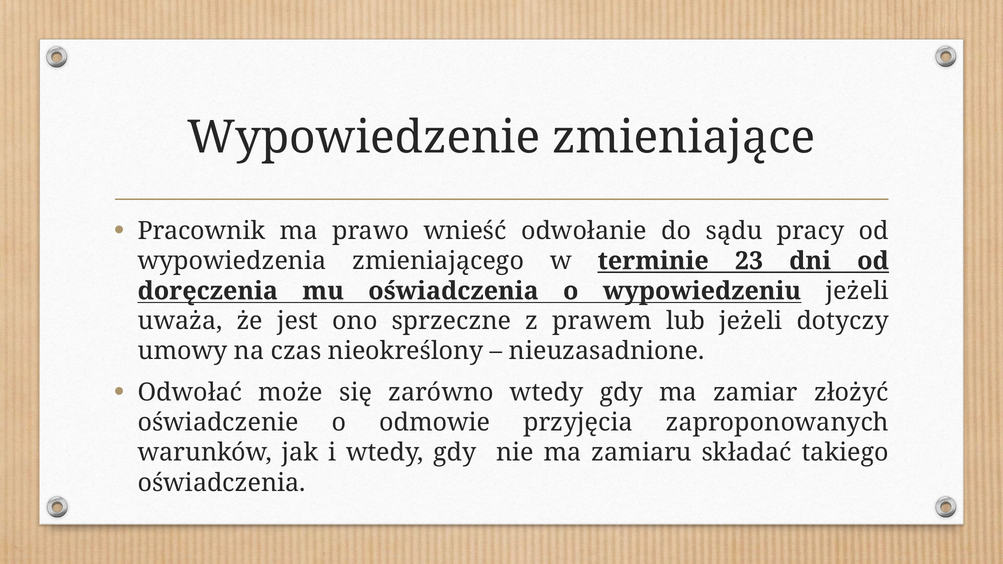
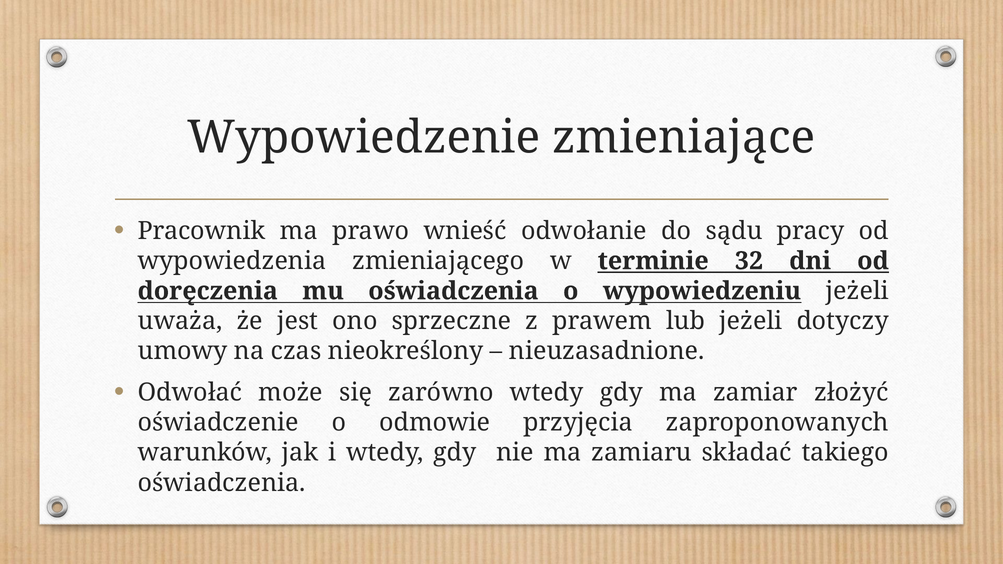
23: 23 -> 32
